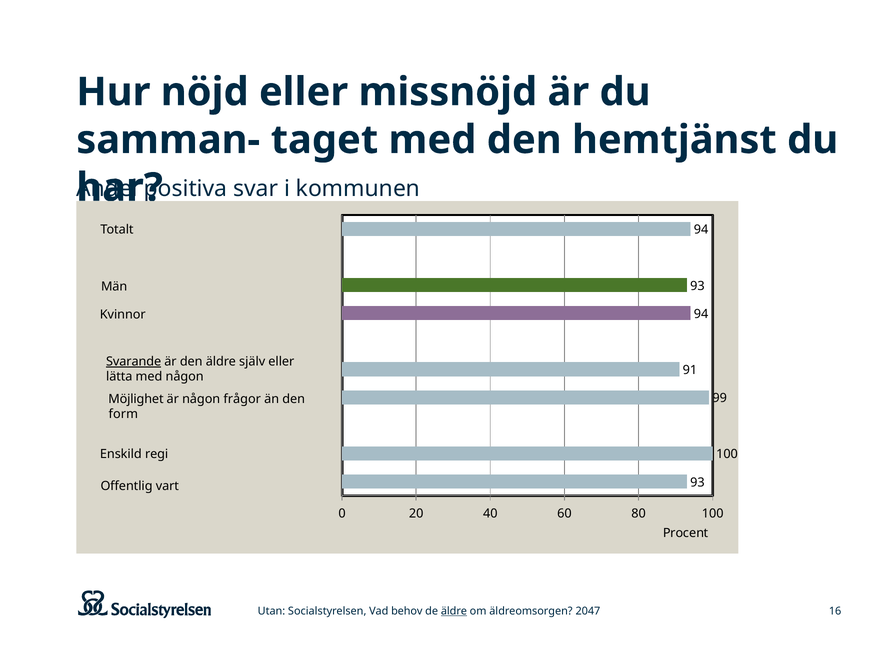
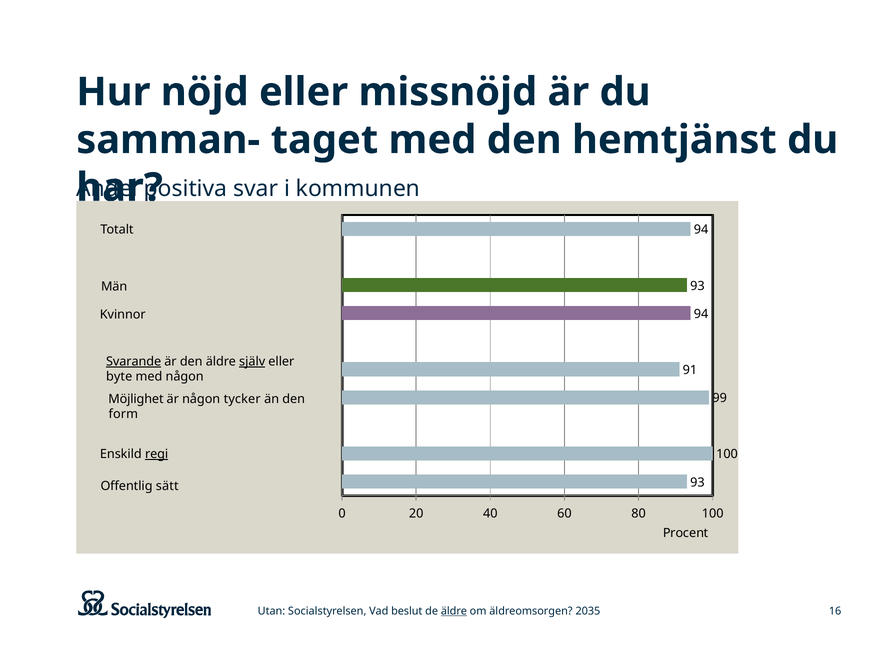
själv underline: none -> present
lätta: lätta -> byte
frågor: frågor -> tycker
regi underline: none -> present
vart: vart -> sätt
behov: behov -> beslut
2047: 2047 -> 2035
